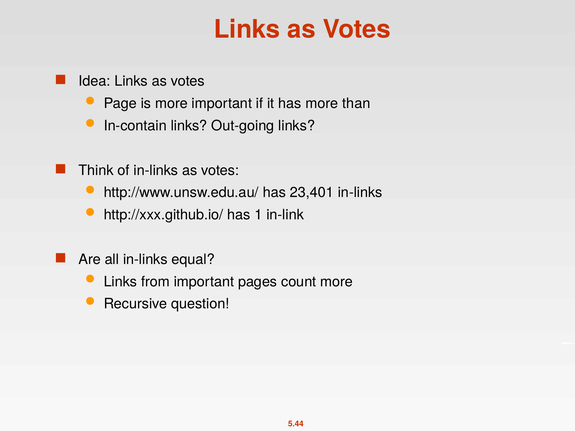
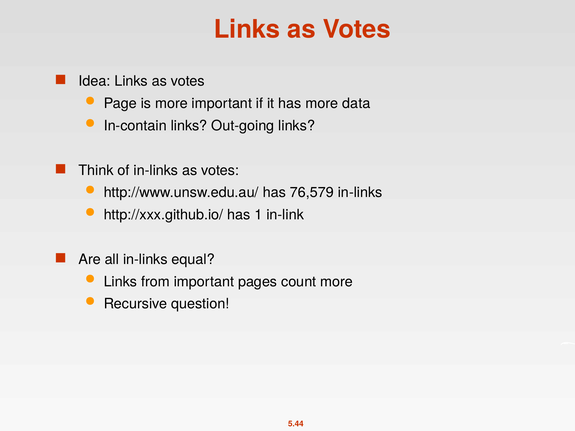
than: than -> data
23,401: 23,401 -> 76,579
